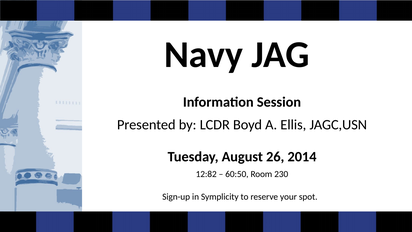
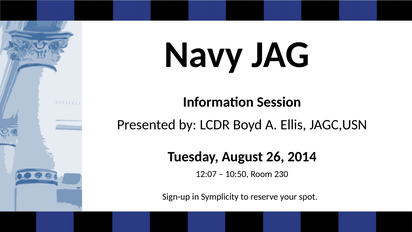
12:82: 12:82 -> 12:07
60:50: 60:50 -> 10:50
